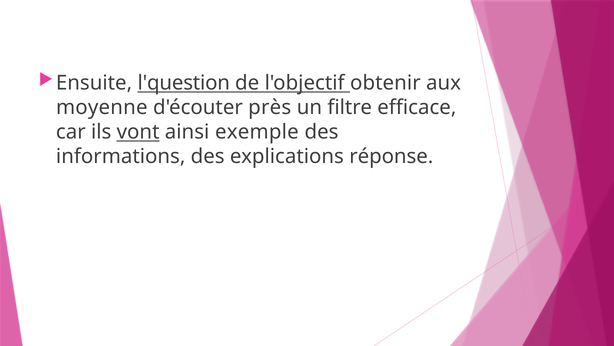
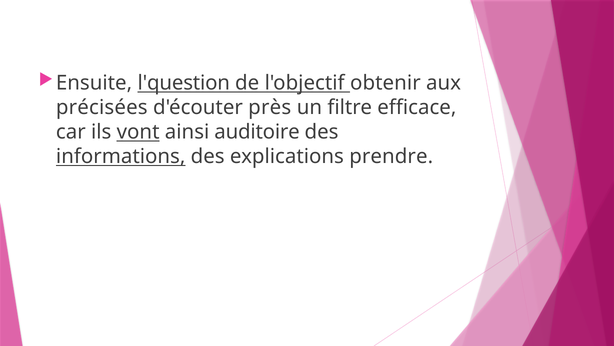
moyenne: moyenne -> précisées
exemple: exemple -> auditoire
informations underline: none -> present
réponse: réponse -> prendre
